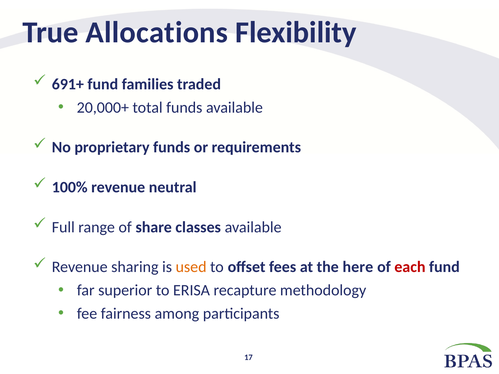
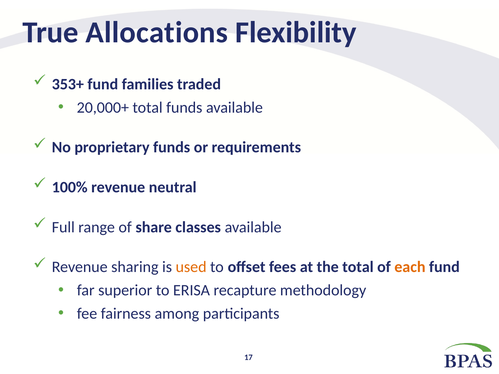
691+: 691+ -> 353+
the here: here -> total
each colour: red -> orange
